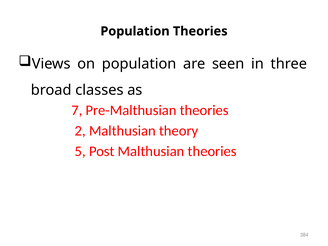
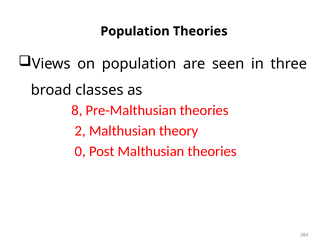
7: 7 -> 8
5: 5 -> 0
